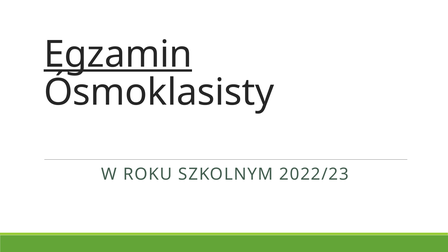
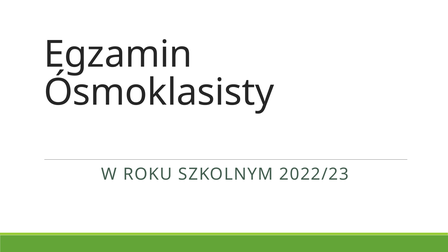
Egzamin underline: present -> none
